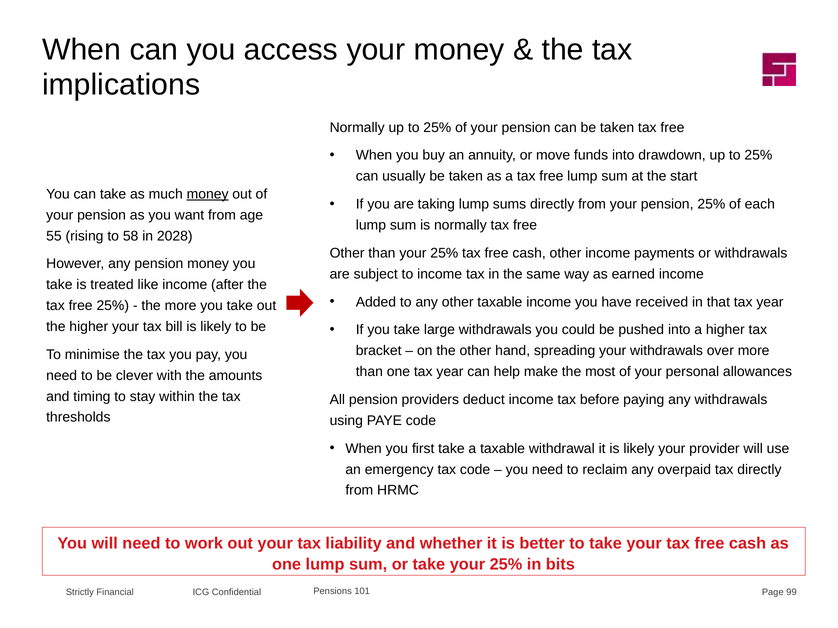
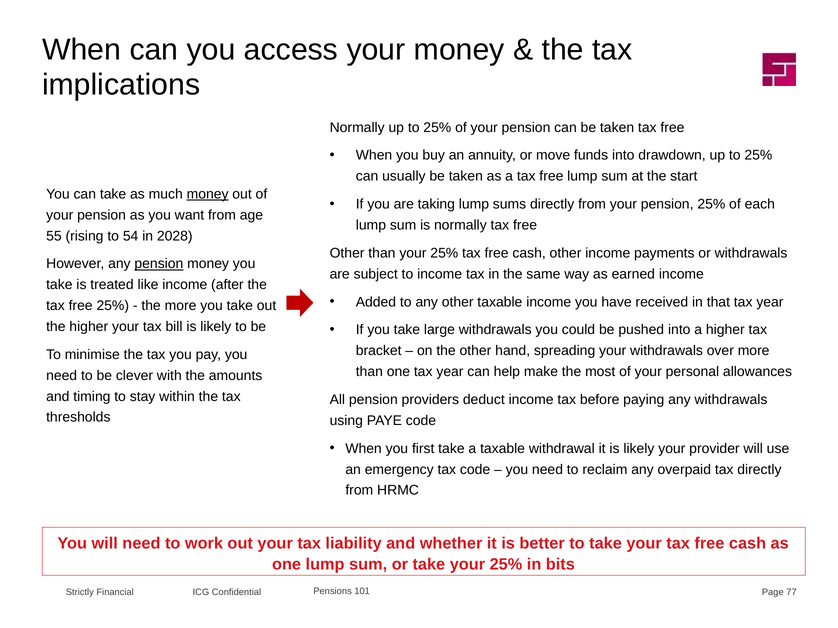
58: 58 -> 54
pension at (159, 264) underline: none -> present
99: 99 -> 77
